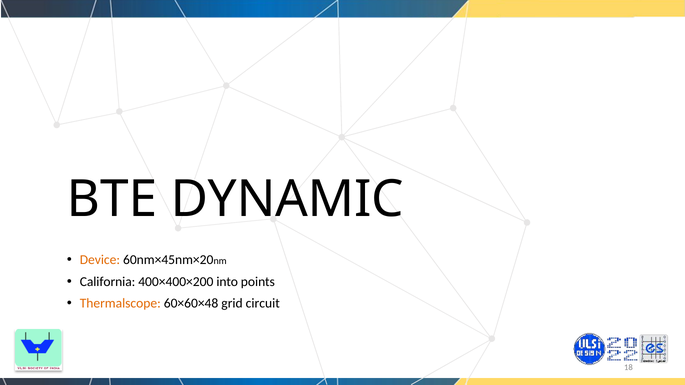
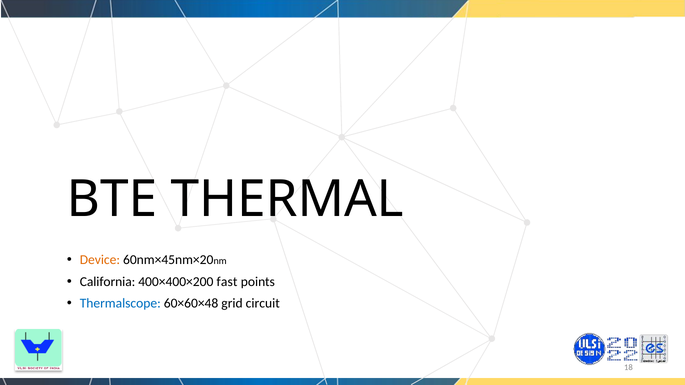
DYNAMIC: DYNAMIC -> THERMAL
into: into -> fast
Thermalscope colour: orange -> blue
